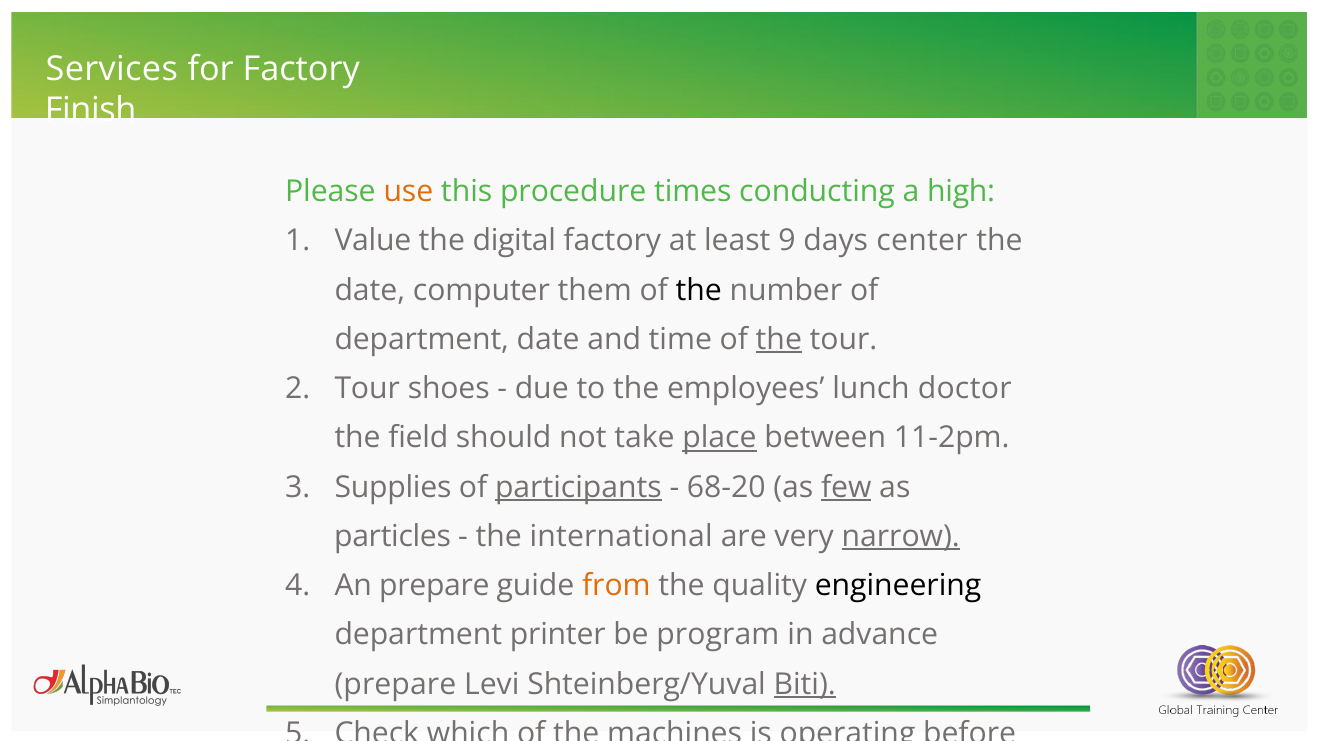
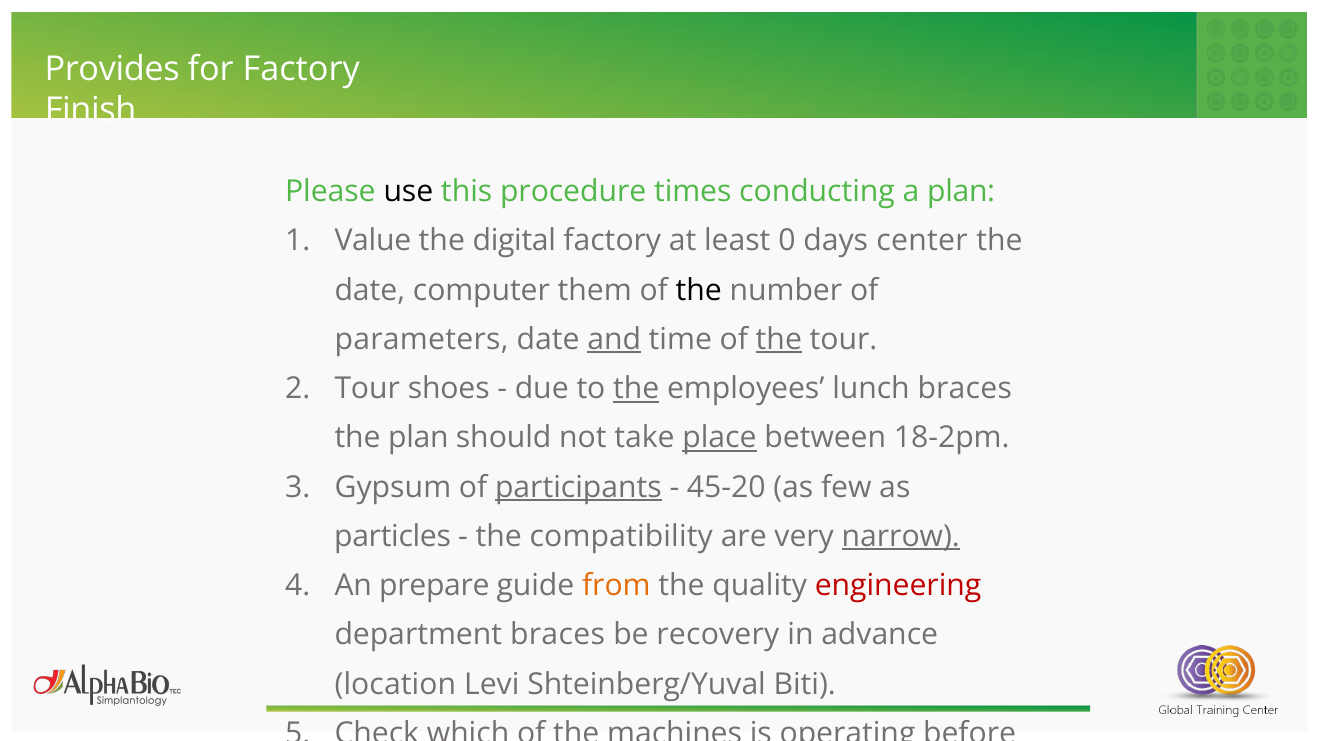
Services: Services -> Provides
use colour: orange -> black
a high: high -> plan
9: 9 -> 0
department at (422, 340): department -> parameters
and underline: none -> present
the at (636, 389) underline: none -> present
lunch doctor: doctor -> braces
the field: field -> plan
11-2pm: 11-2pm -> 18-2pm
Supplies: Supplies -> Gypsum
68-20: 68-20 -> 45-20
few underline: present -> none
international: international -> compatibility
engineering colour: black -> red
department printer: printer -> braces
program: program -> recovery
prepare at (395, 684): prepare -> location
Biti underline: present -> none
